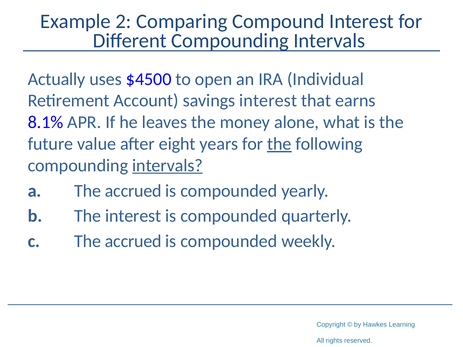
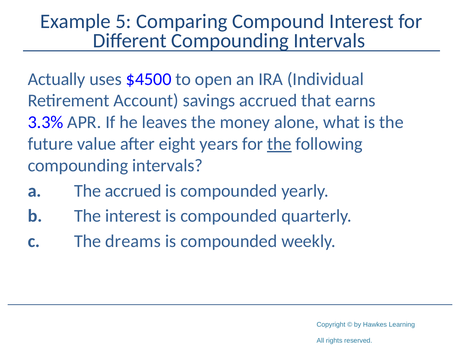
2: 2 -> 5
savings interest: interest -> accrued
8.1%: 8.1% -> 3.3%
intervals at (168, 166) underline: present -> none
c The accrued: accrued -> dreams
